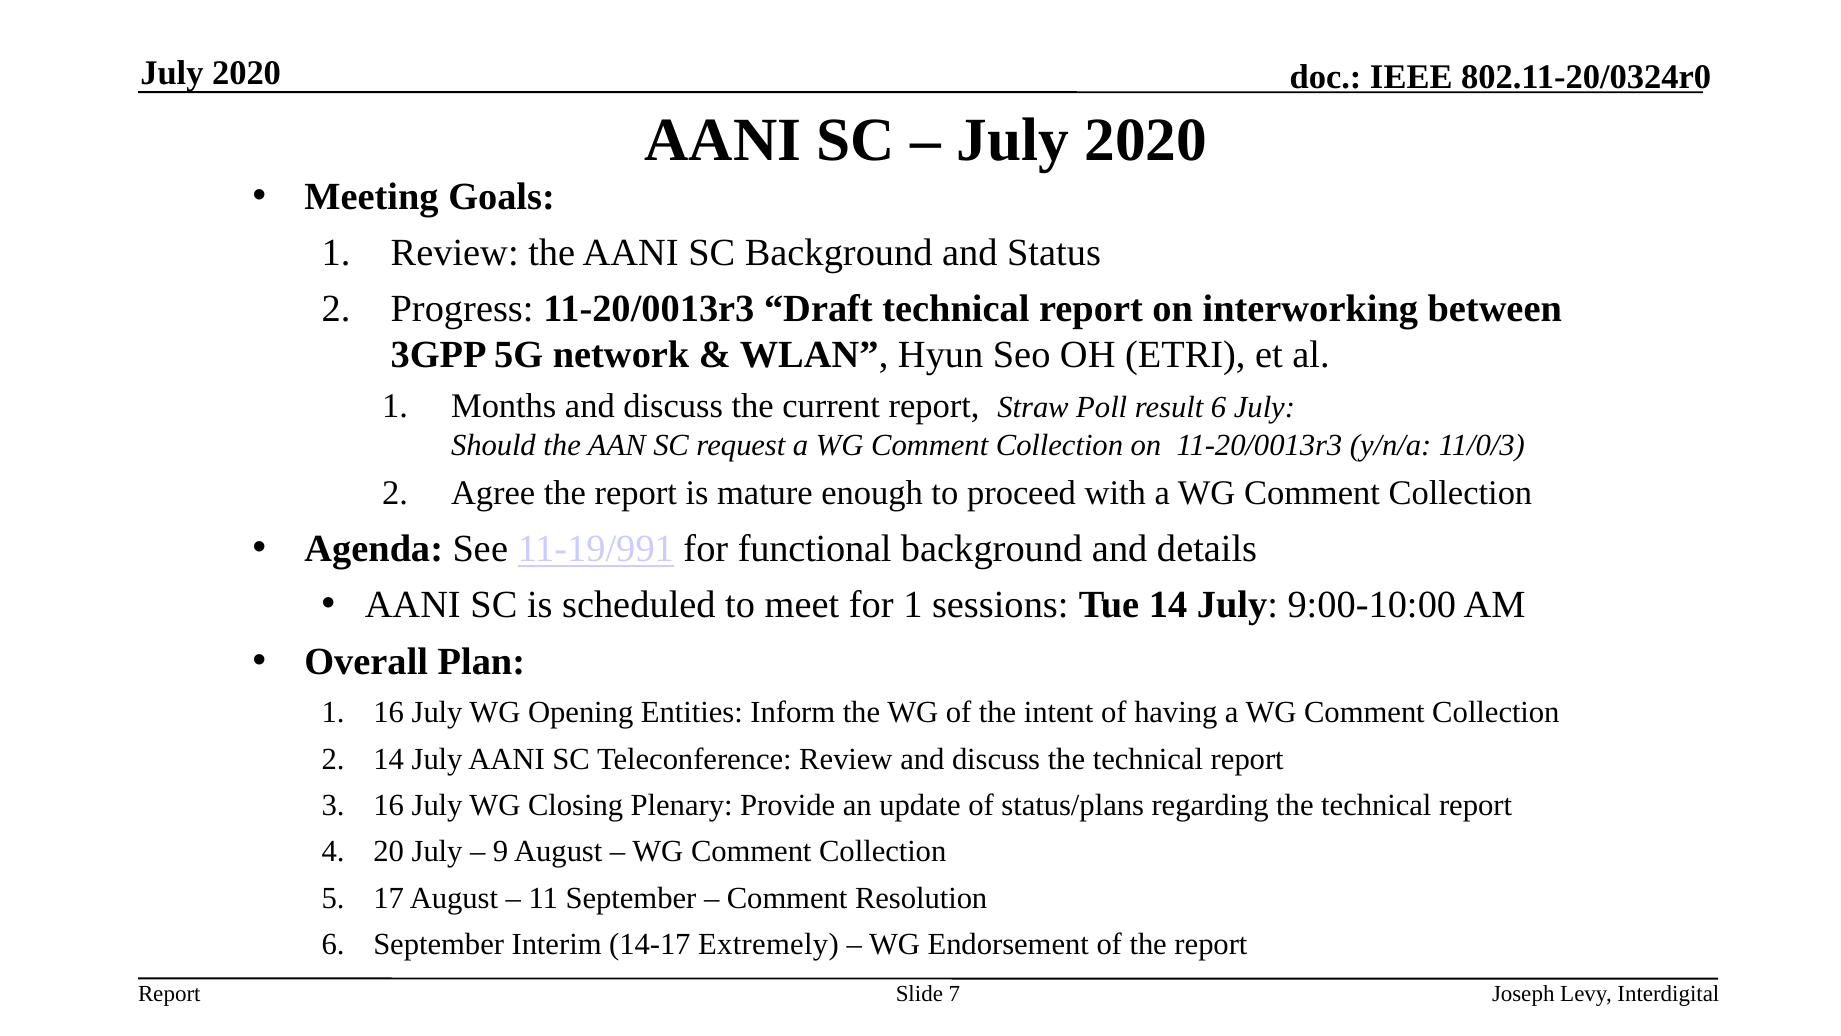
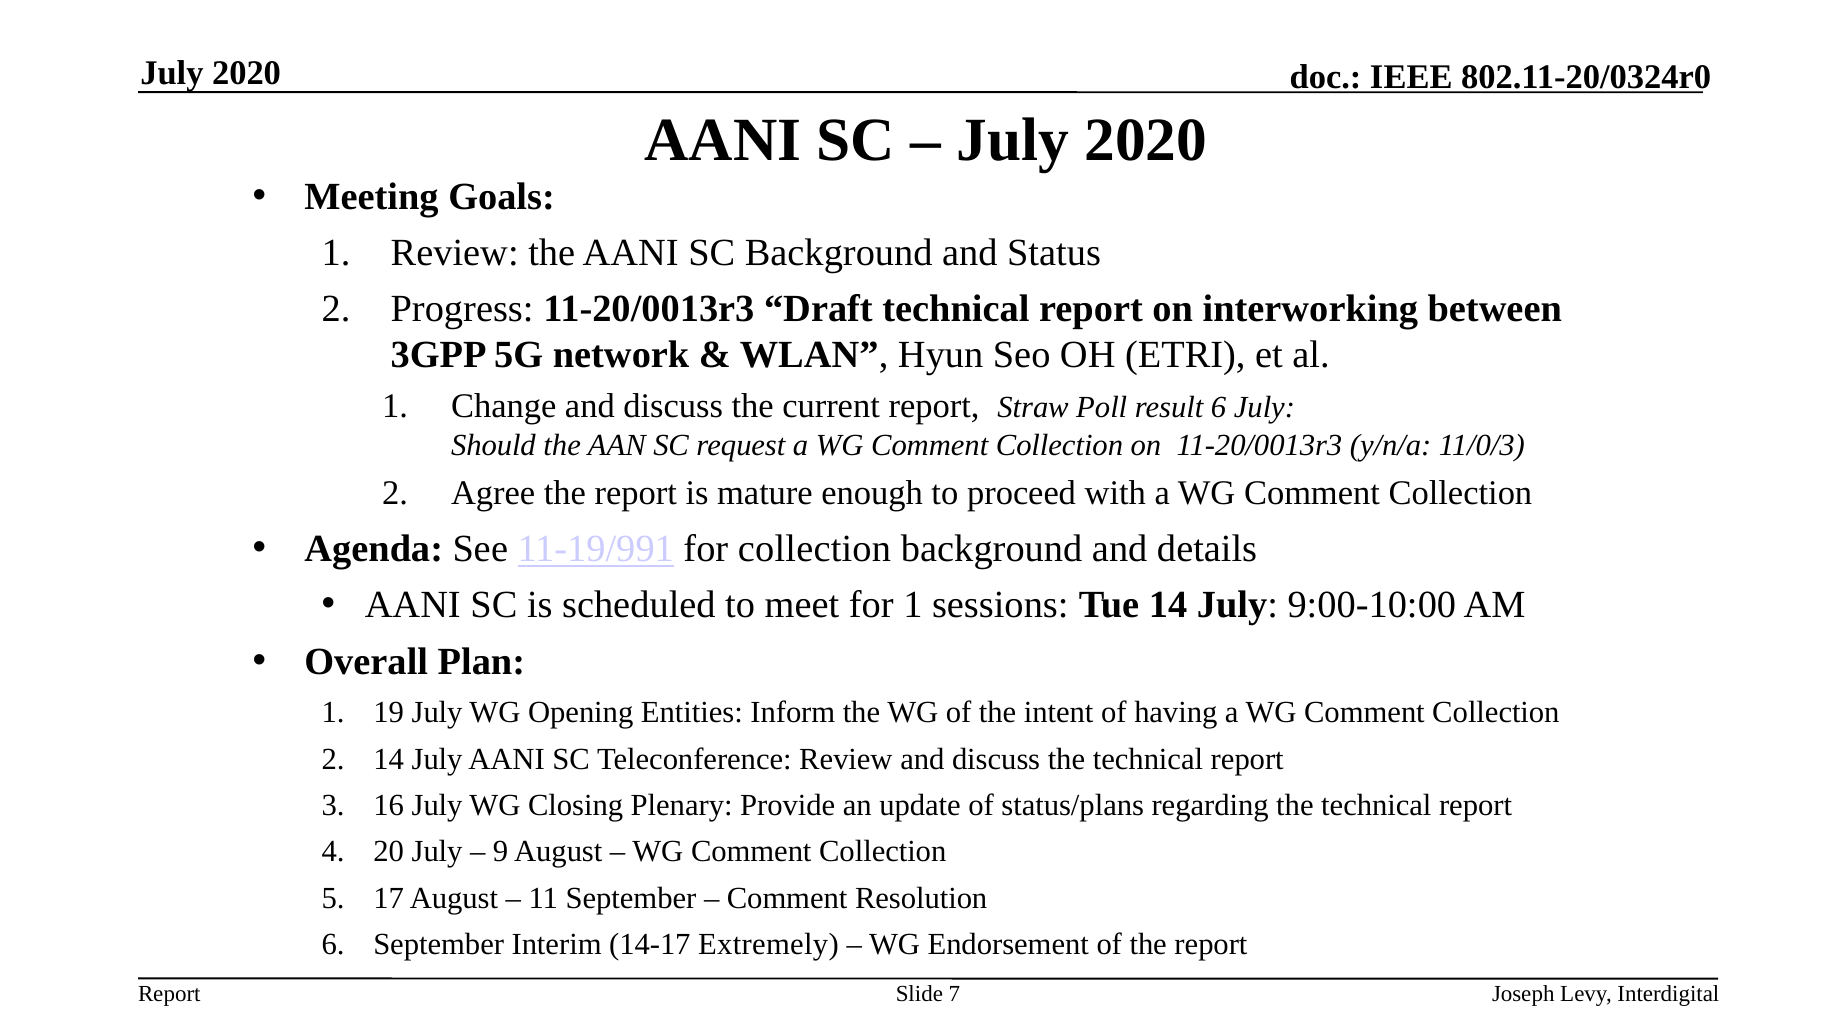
Months: Months -> Change
for functional: functional -> collection
1 16: 16 -> 19
